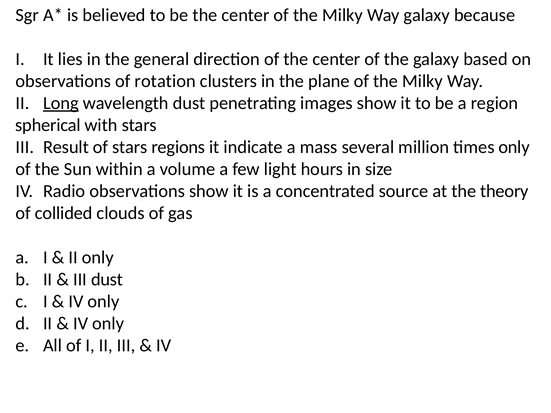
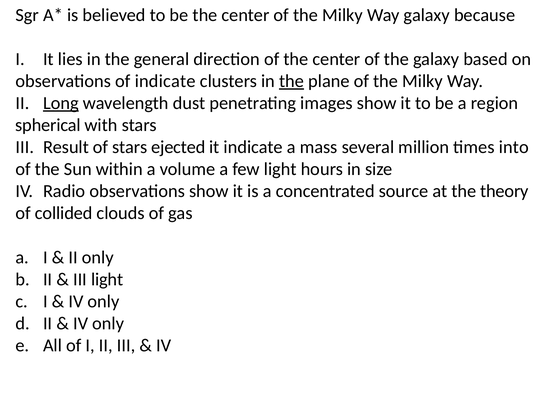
of rotation: rotation -> indicate
the at (292, 81) underline: none -> present
regions: regions -> ejected
times only: only -> into
III dust: dust -> light
